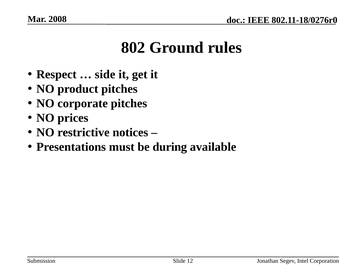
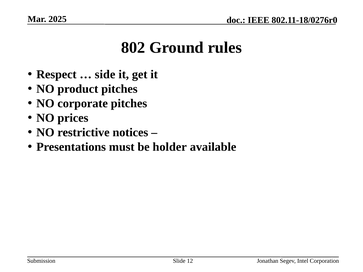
2008: 2008 -> 2025
during: during -> holder
